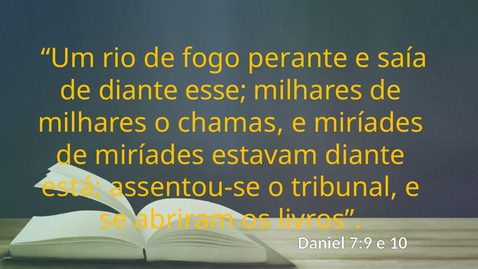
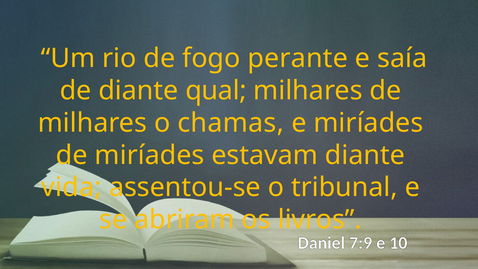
esse: esse -> qual
está: está -> vida
